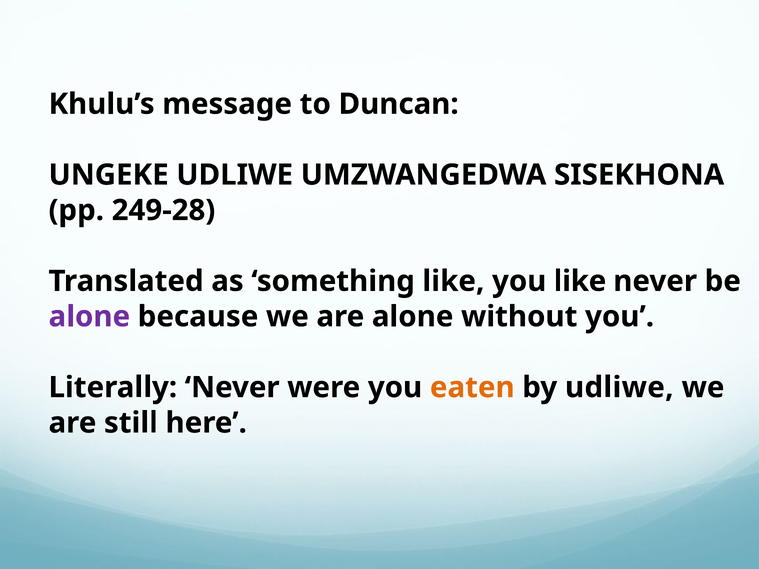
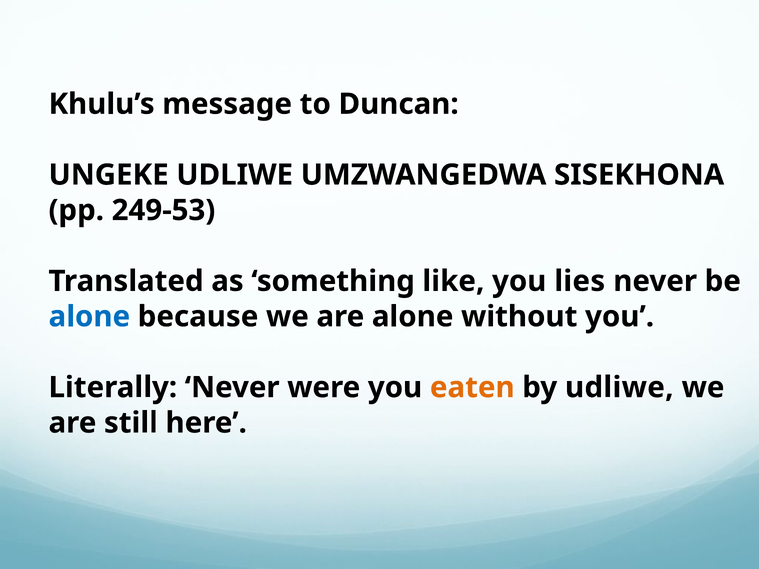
249-28: 249-28 -> 249-53
you like: like -> lies
alone at (89, 317) colour: purple -> blue
